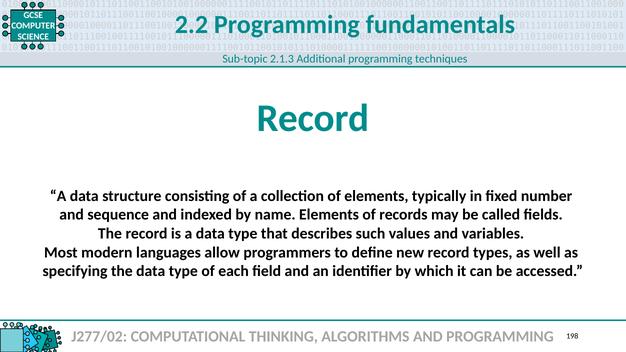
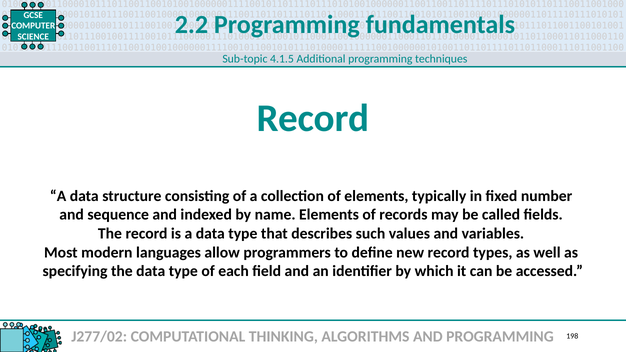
2.1.3: 2.1.3 -> 4.1.5
